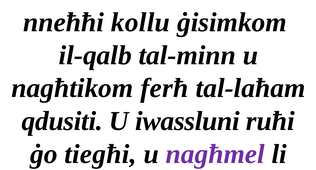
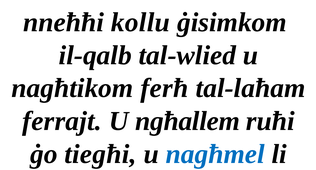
tal-minn: tal-minn -> tal-wlied
qdusiti: qdusiti -> ferrajt
iwassluni: iwassluni -> ngħallem
nagħmel colour: purple -> blue
